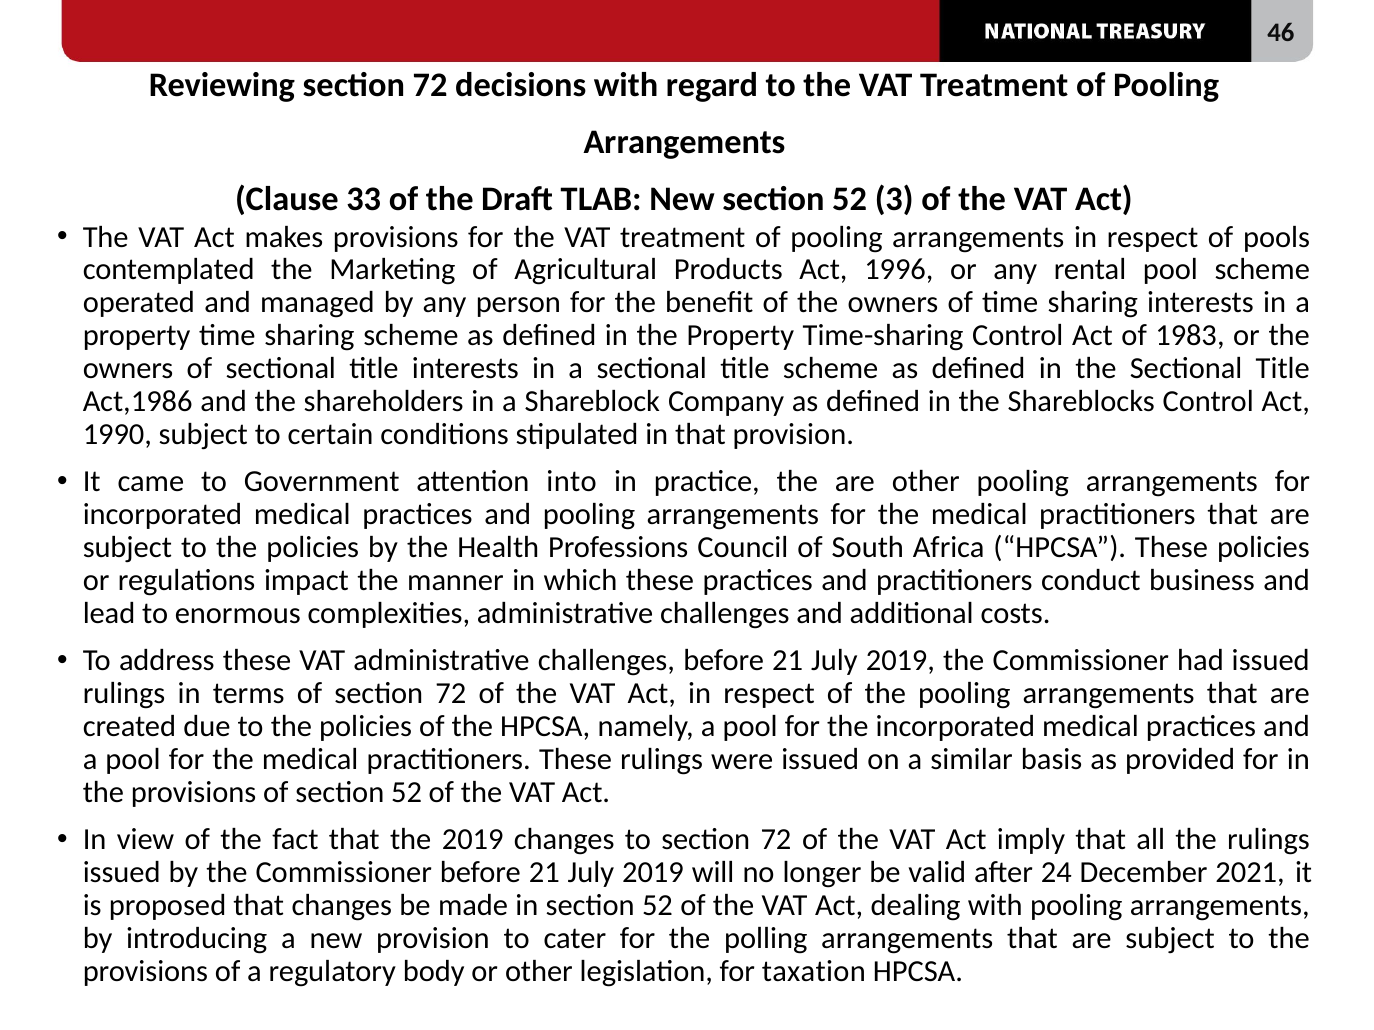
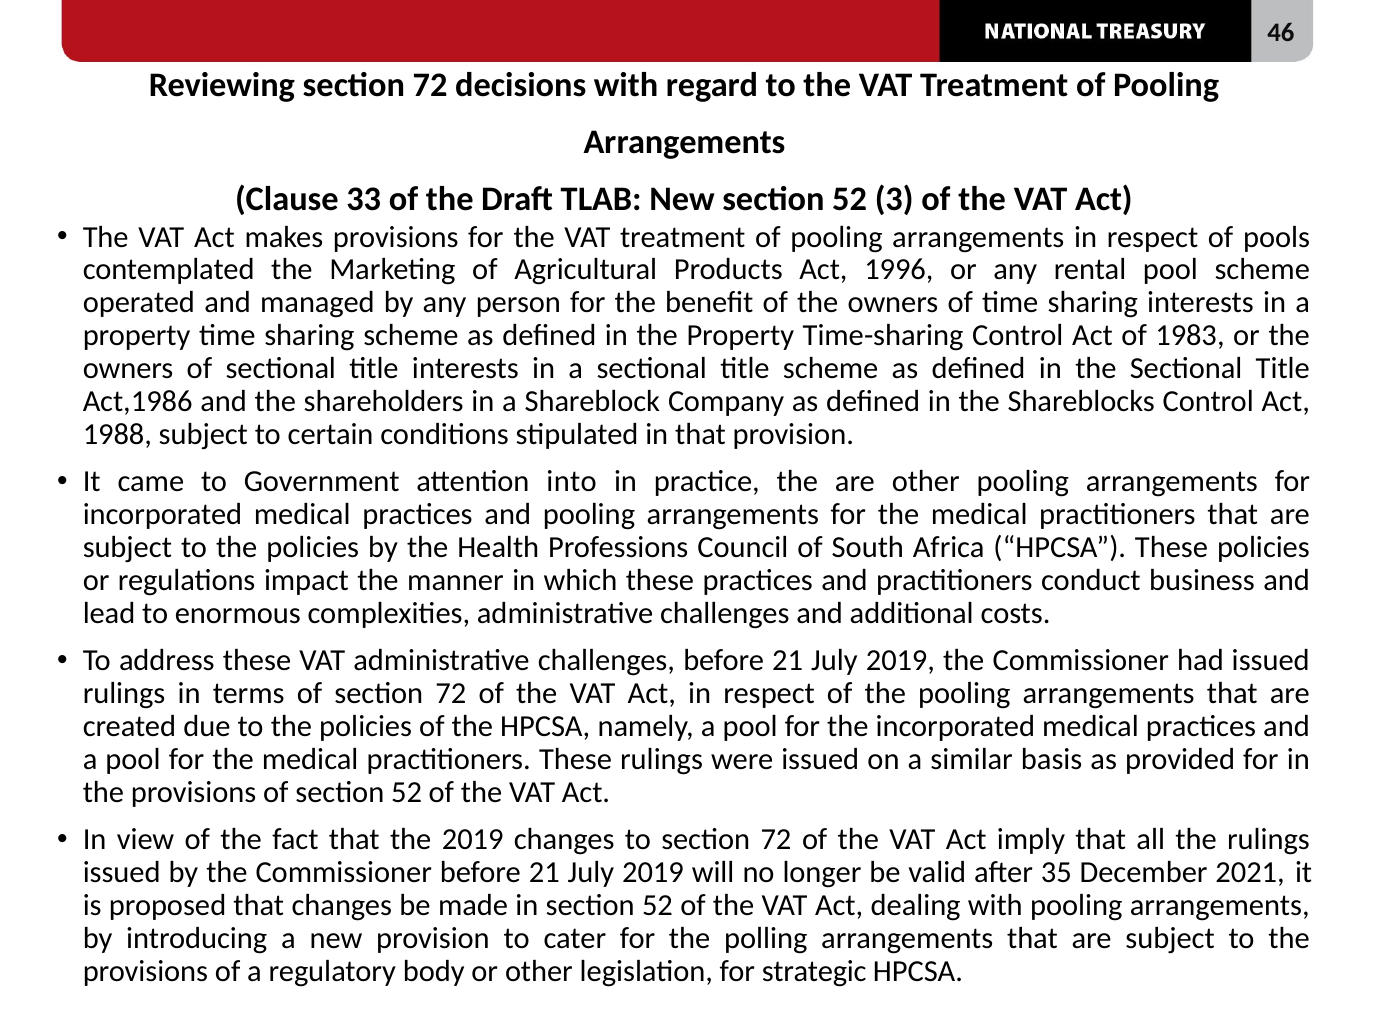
1990: 1990 -> 1988
24: 24 -> 35
taxation: taxation -> strategic
